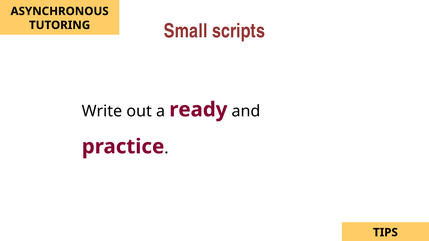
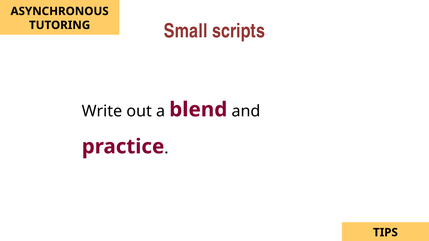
ready: ready -> blend
